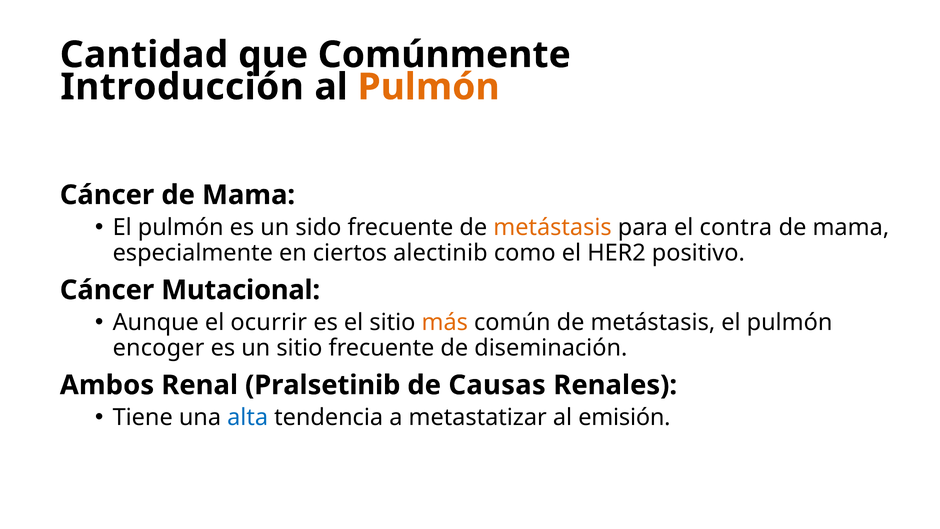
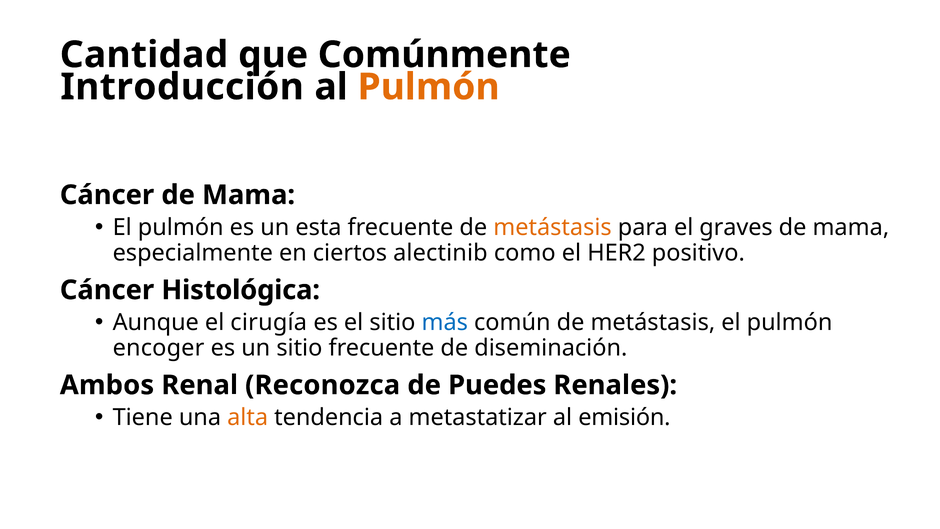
sido: sido -> esta
contra: contra -> graves
Mutacional: Mutacional -> Histológica
ocurrir: ocurrir -> cirugía
más colour: orange -> blue
Pralsetinib: Pralsetinib -> Reconozca
Causas: Causas -> Puedes
alta colour: blue -> orange
